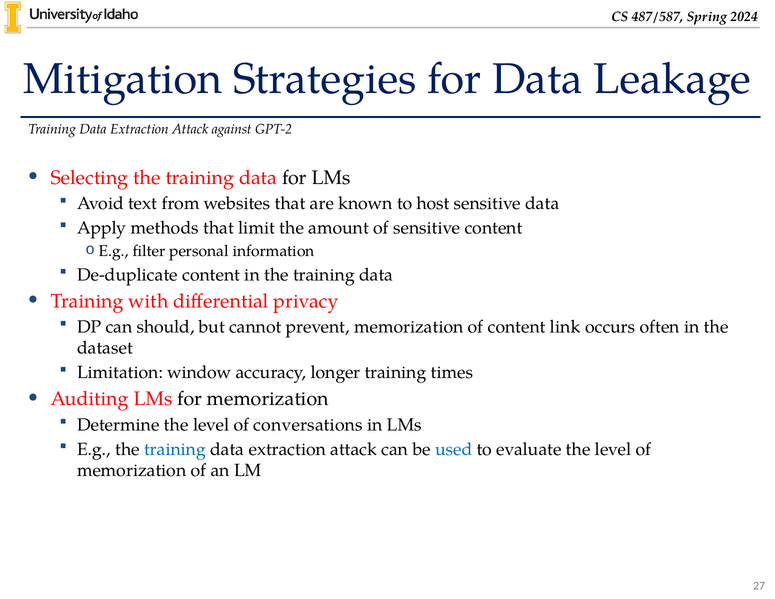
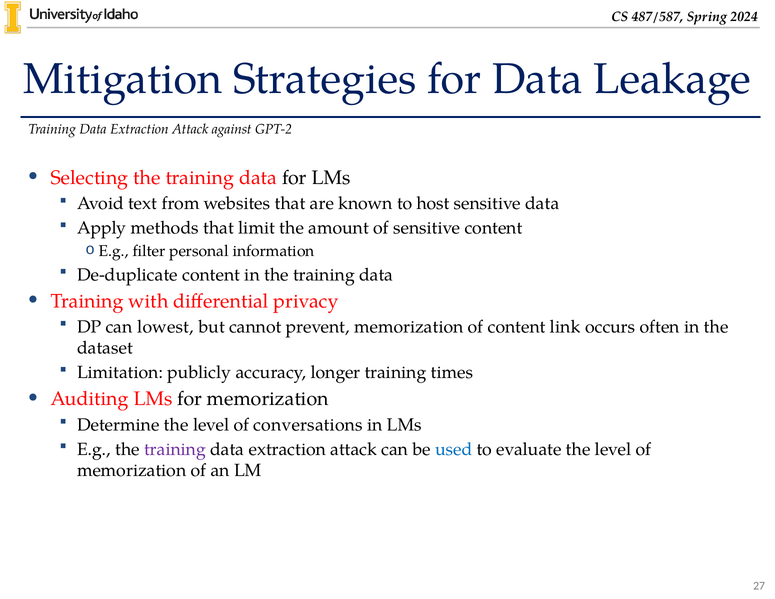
should: should -> lowest
window: window -> publicly
training at (175, 449) colour: blue -> purple
